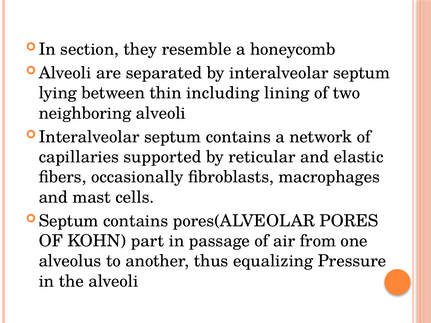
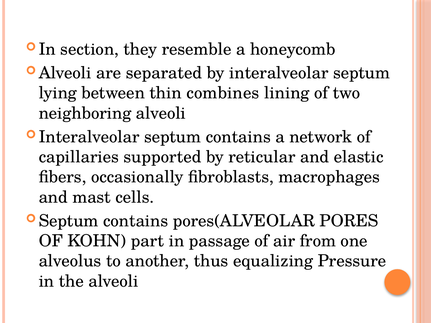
including: including -> combines
